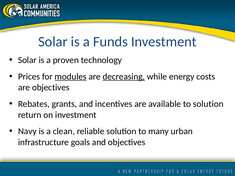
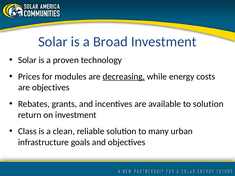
Funds: Funds -> Broad
modules underline: present -> none
Navy: Navy -> Class
